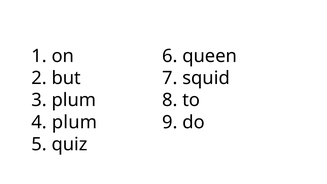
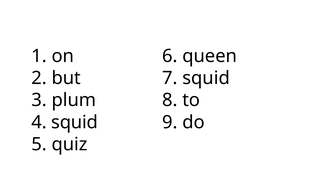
plum at (74, 122): plum -> squid
